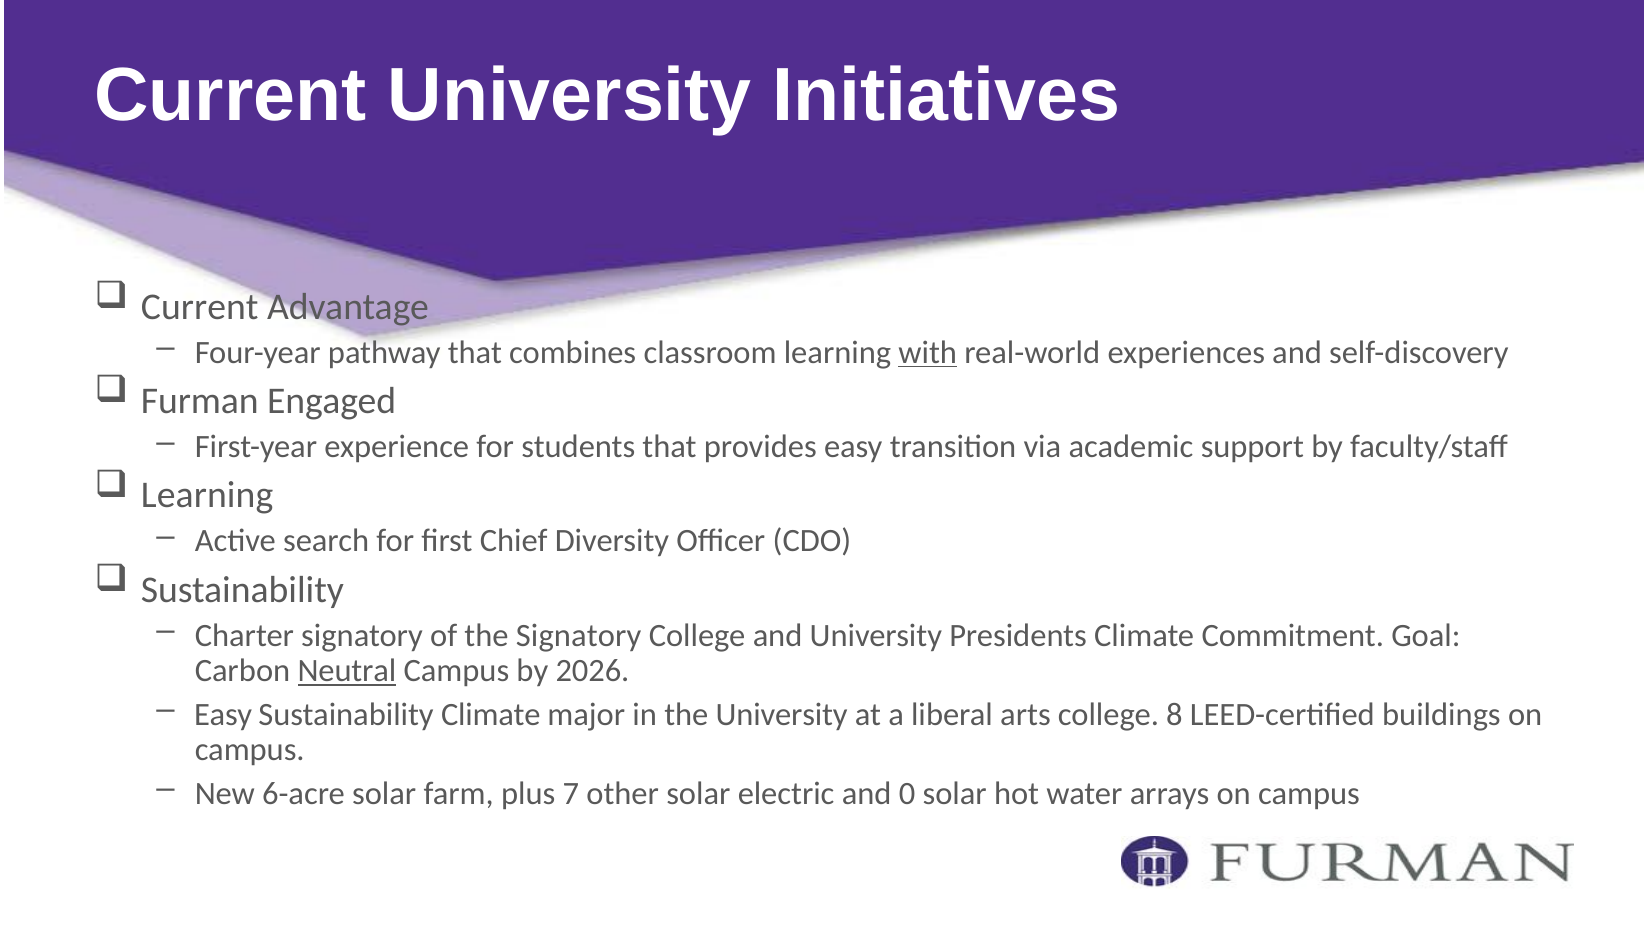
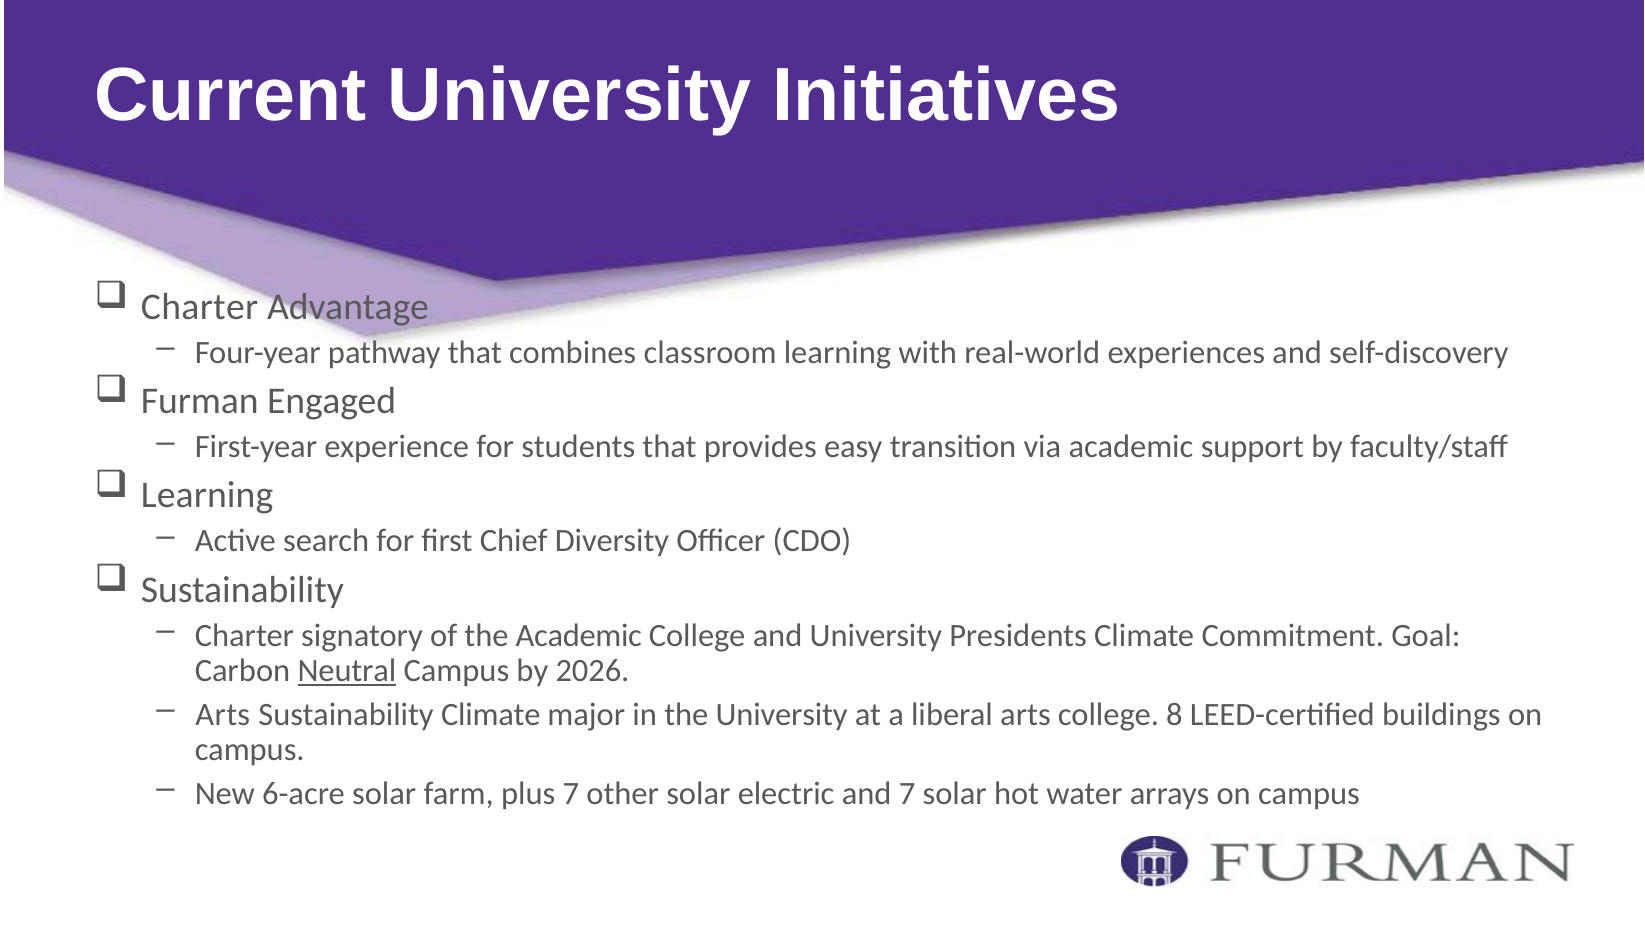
Current at (200, 307): Current -> Charter
with underline: present -> none
the Signatory: Signatory -> Academic
Easy at (223, 715): Easy -> Arts
and 0: 0 -> 7
